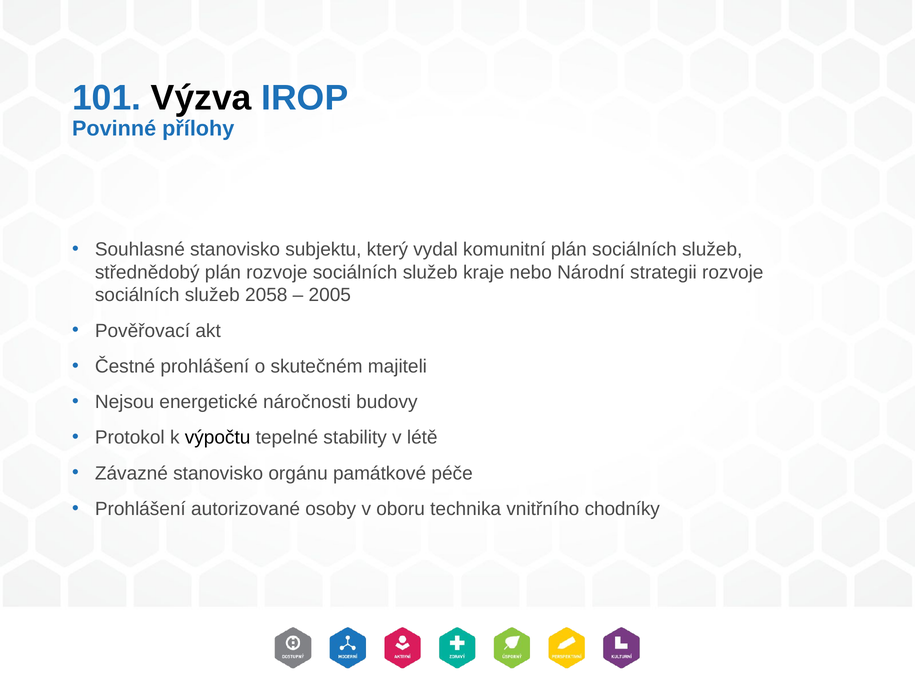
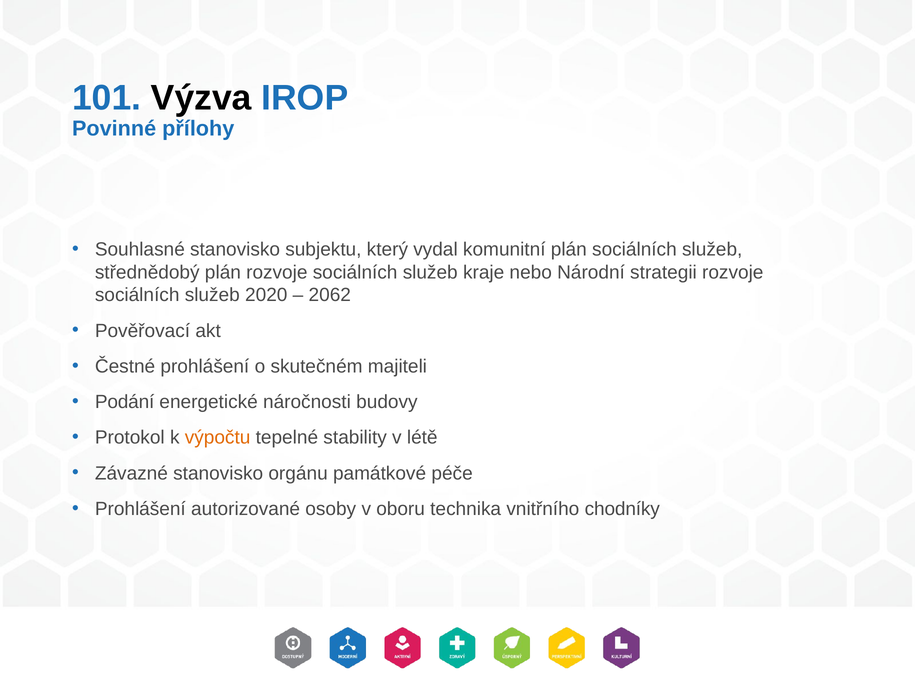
2058: 2058 -> 2020
2005: 2005 -> 2062
Nejsou: Nejsou -> Podání
výpočtu colour: black -> orange
